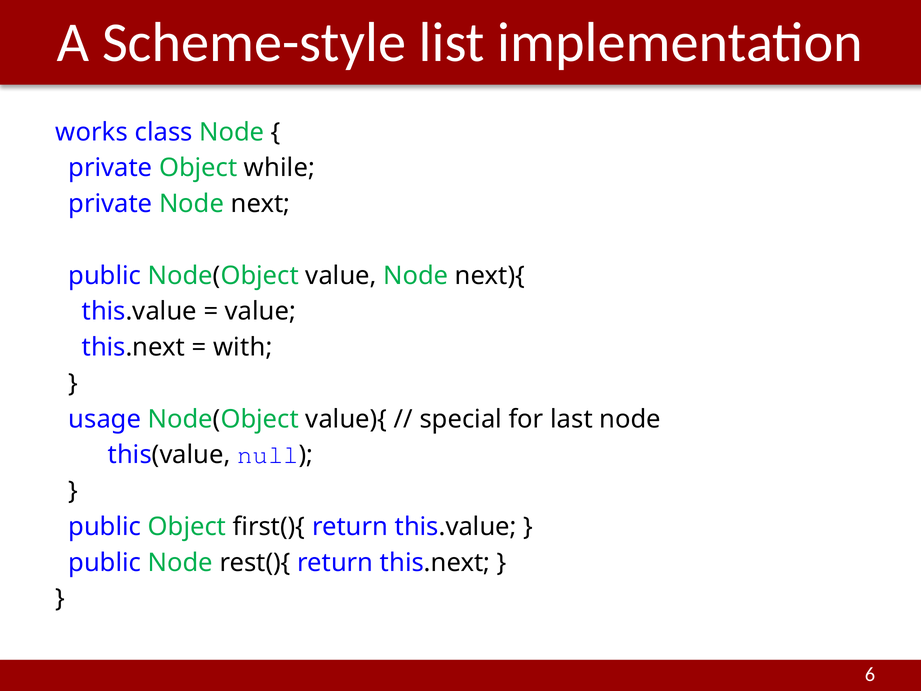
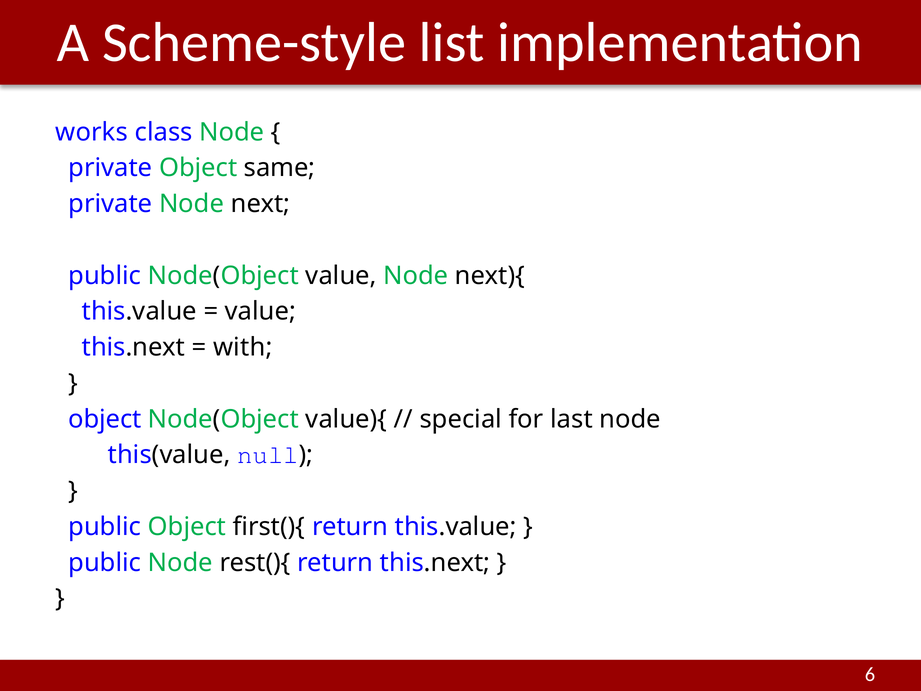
while: while -> same
usage at (105, 419): usage -> object
